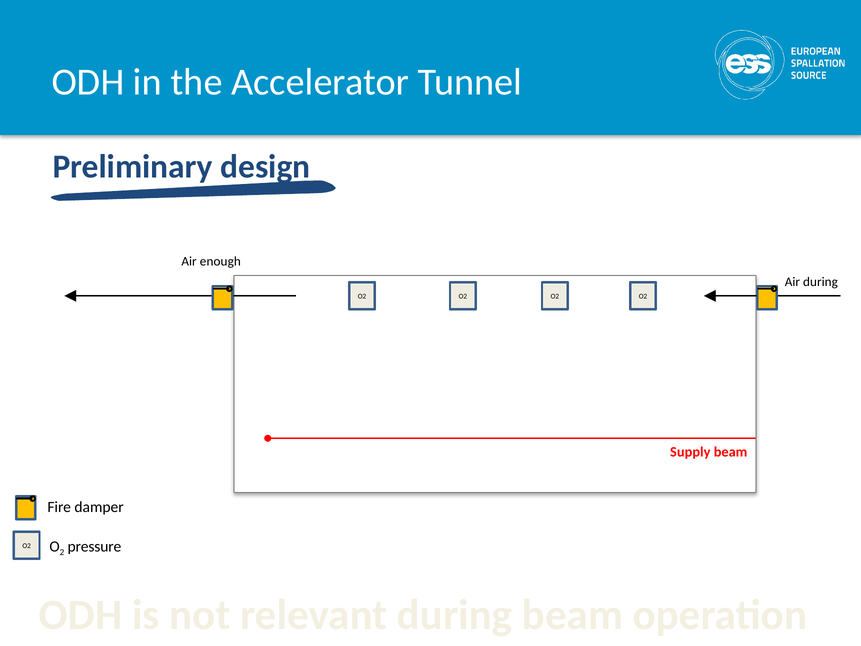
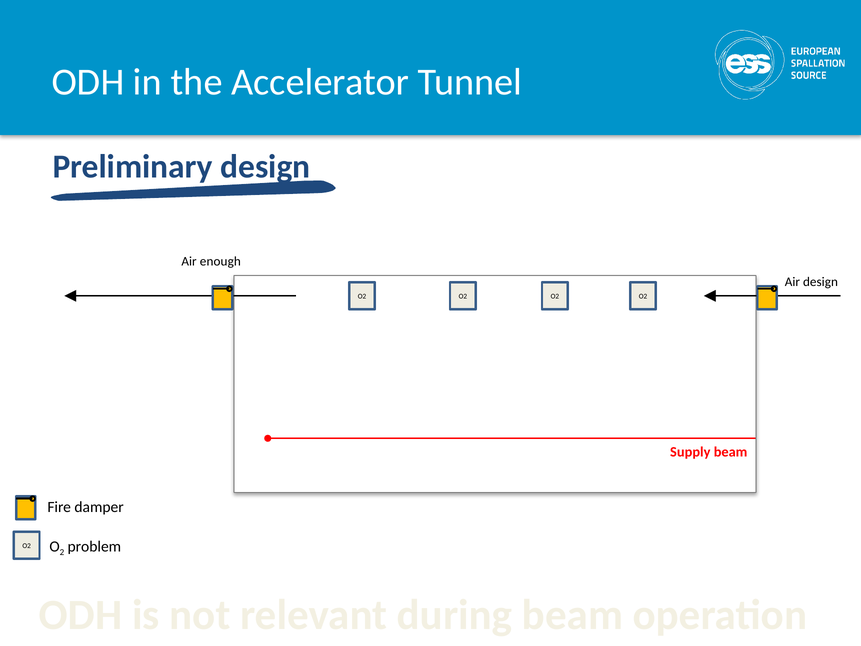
Air during: during -> design
pressure: pressure -> problem
